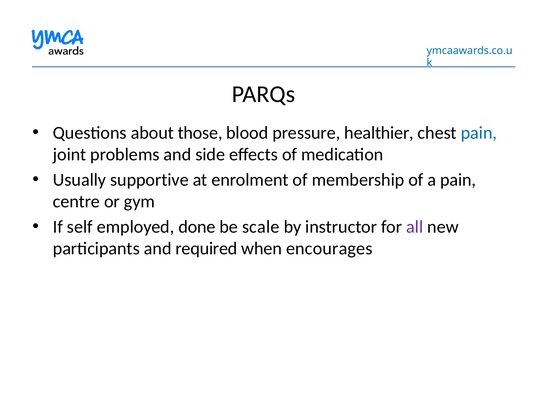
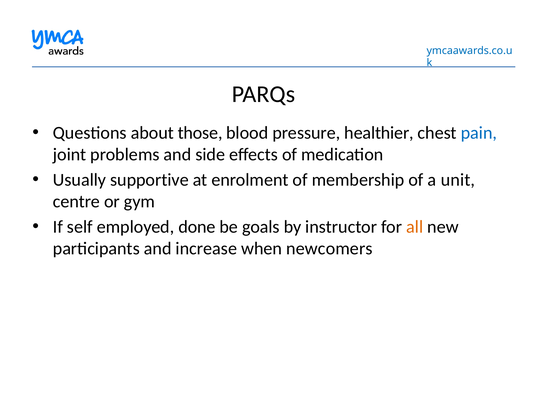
a pain: pain -> unit
scale: scale -> goals
all colour: purple -> orange
required: required -> increase
encourages: encourages -> newcomers
